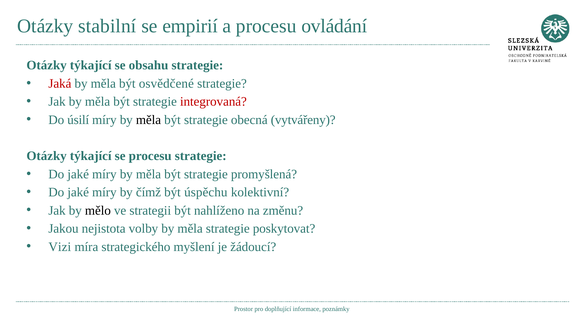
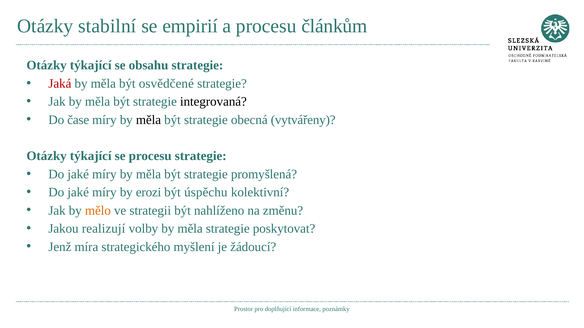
ovládání: ovládání -> článkům
integrovaná colour: red -> black
úsilí: úsilí -> čase
čímž: čímž -> erozi
mělo colour: black -> orange
nejistota: nejistota -> realizují
Vizi: Vizi -> Jenž
